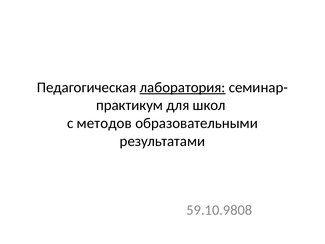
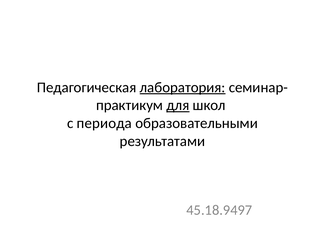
для underline: none -> present
методов: методов -> периода
59.10.9808: 59.10.9808 -> 45.18.9497
